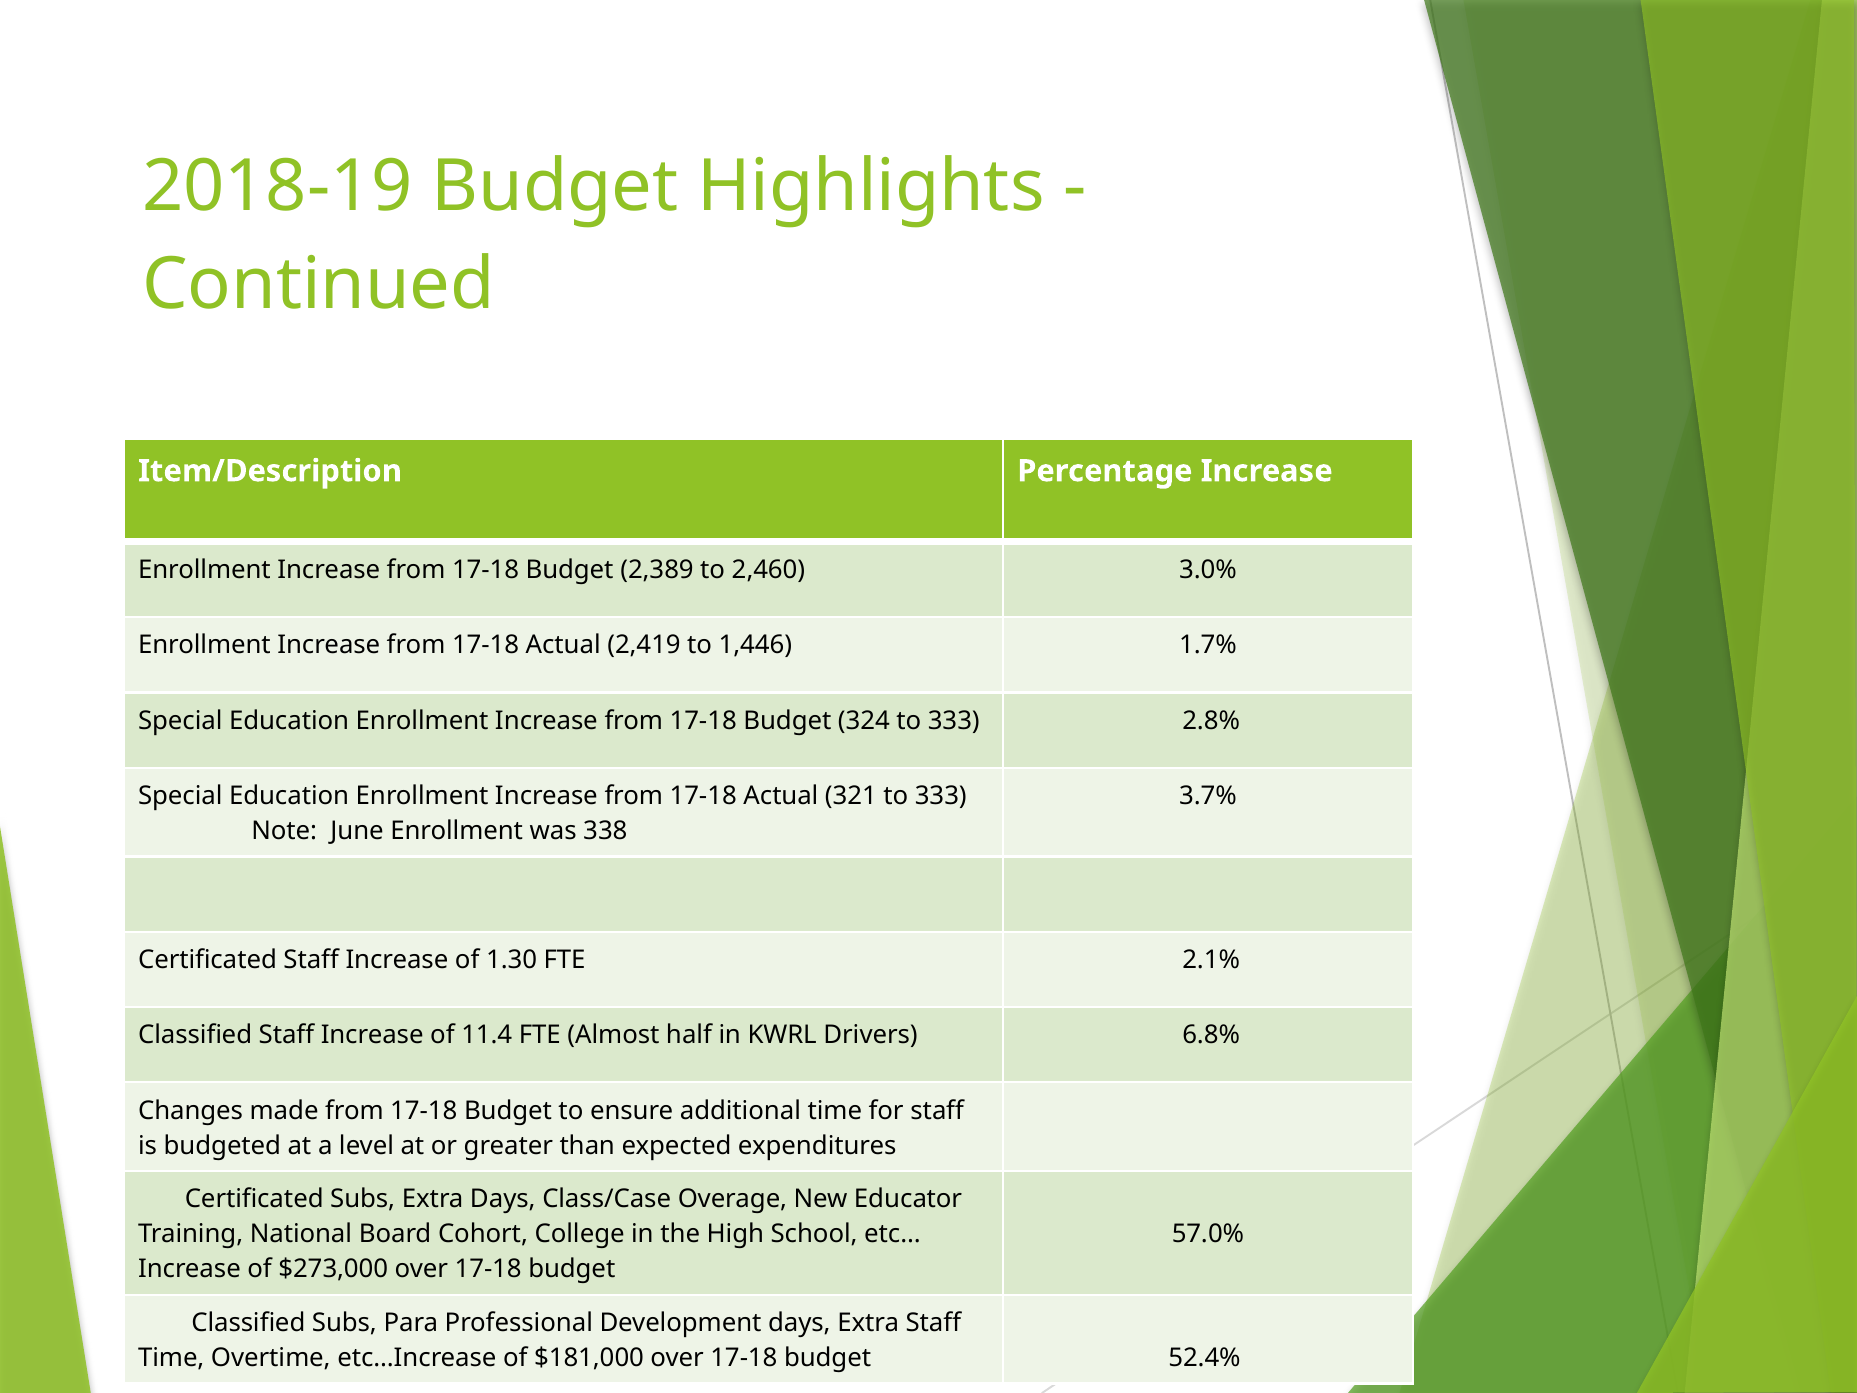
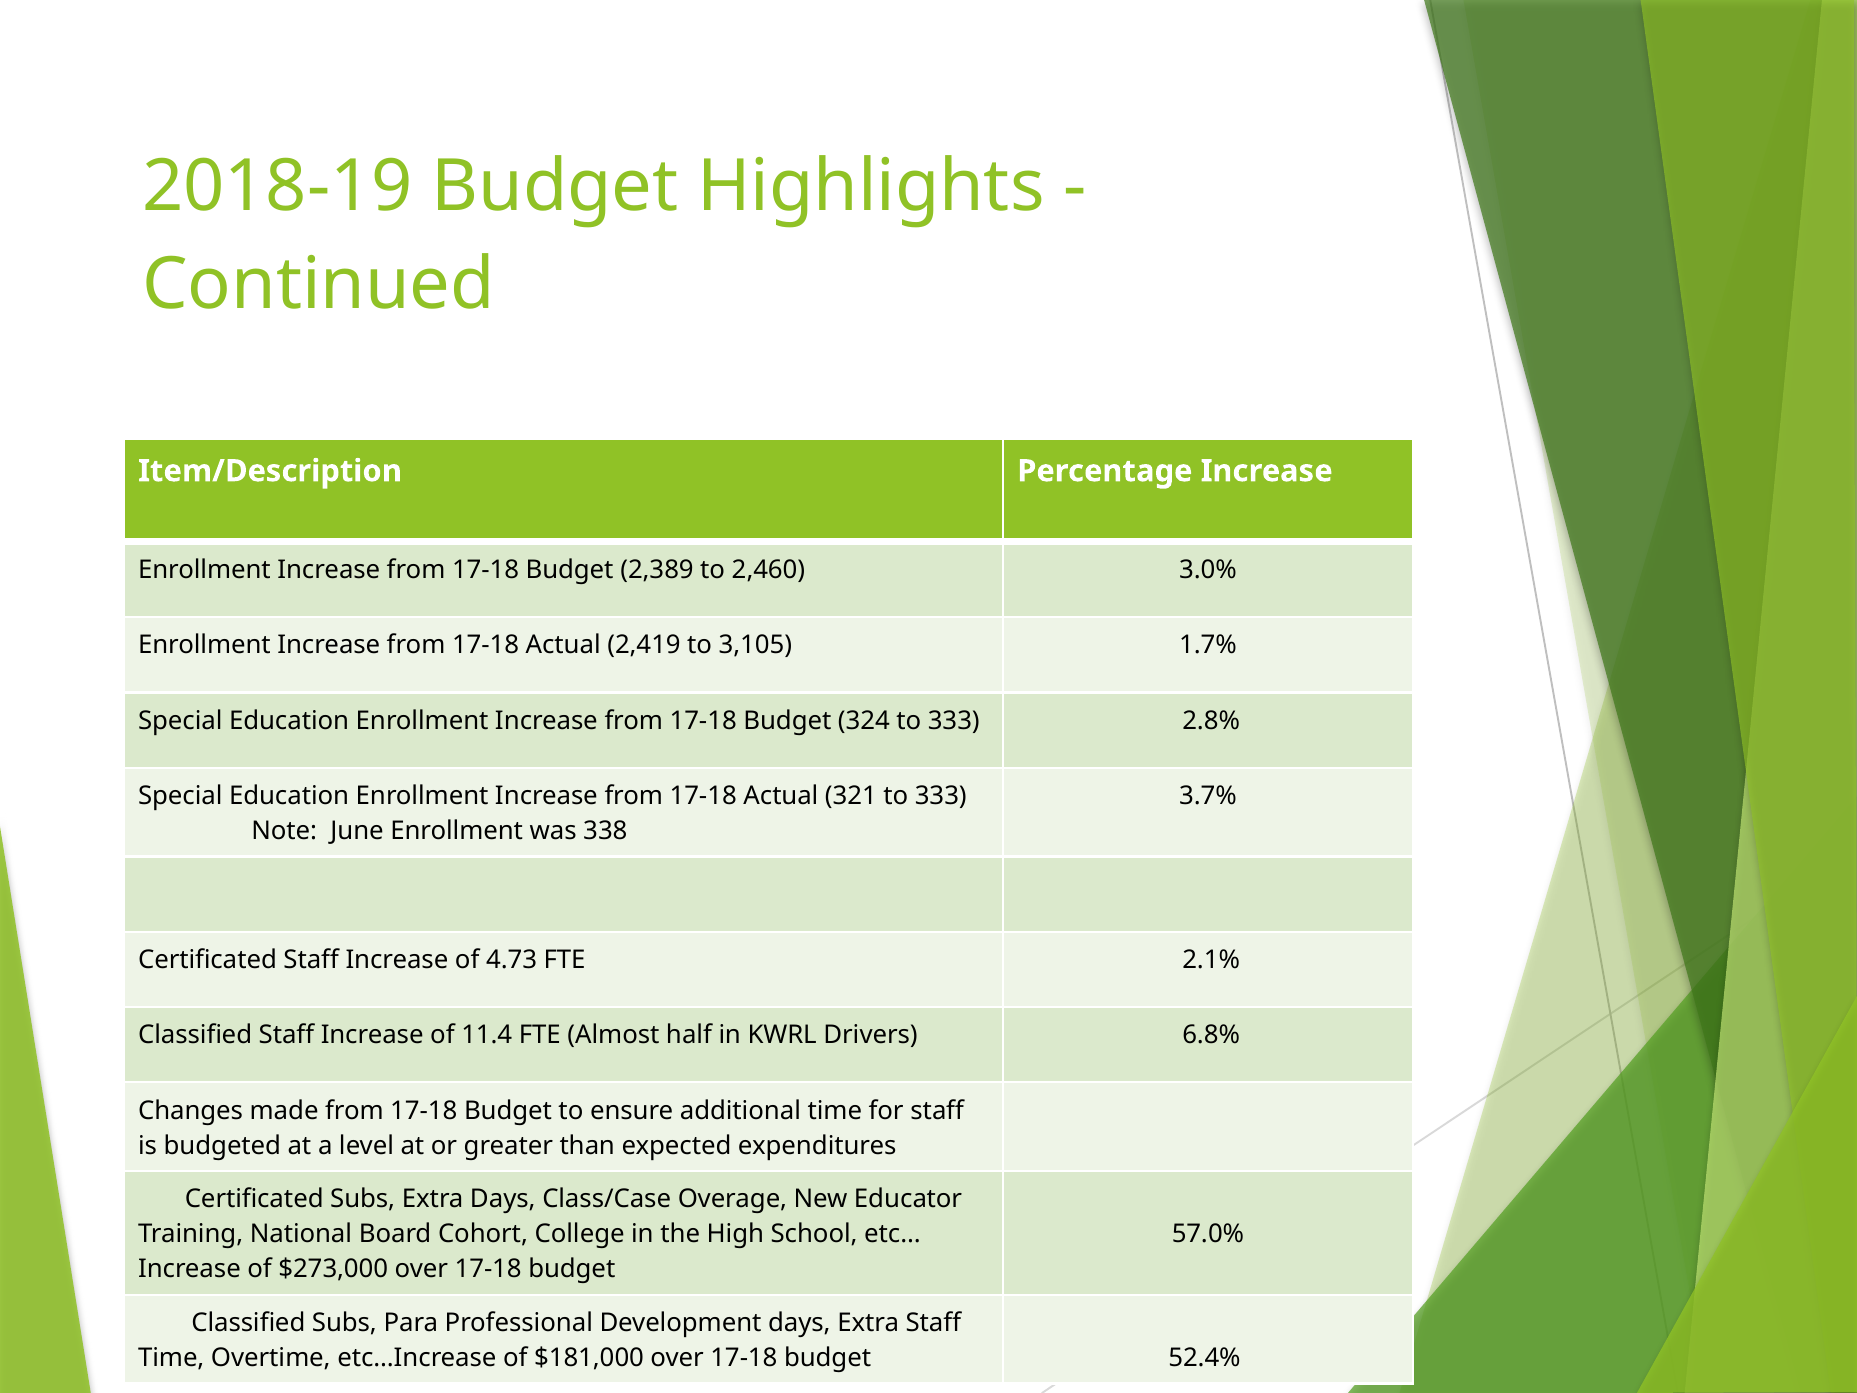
1,446: 1,446 -> 3,105
1.30: 1.30 -> 4.73
